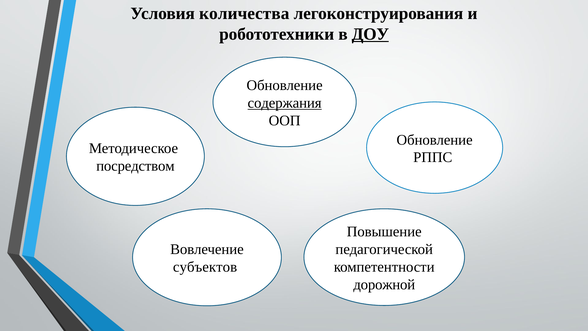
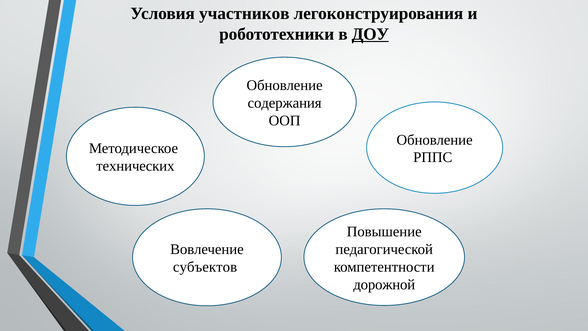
количества: количества -> участников
содержания underline: present -> none
посредством: посредством -> технических
